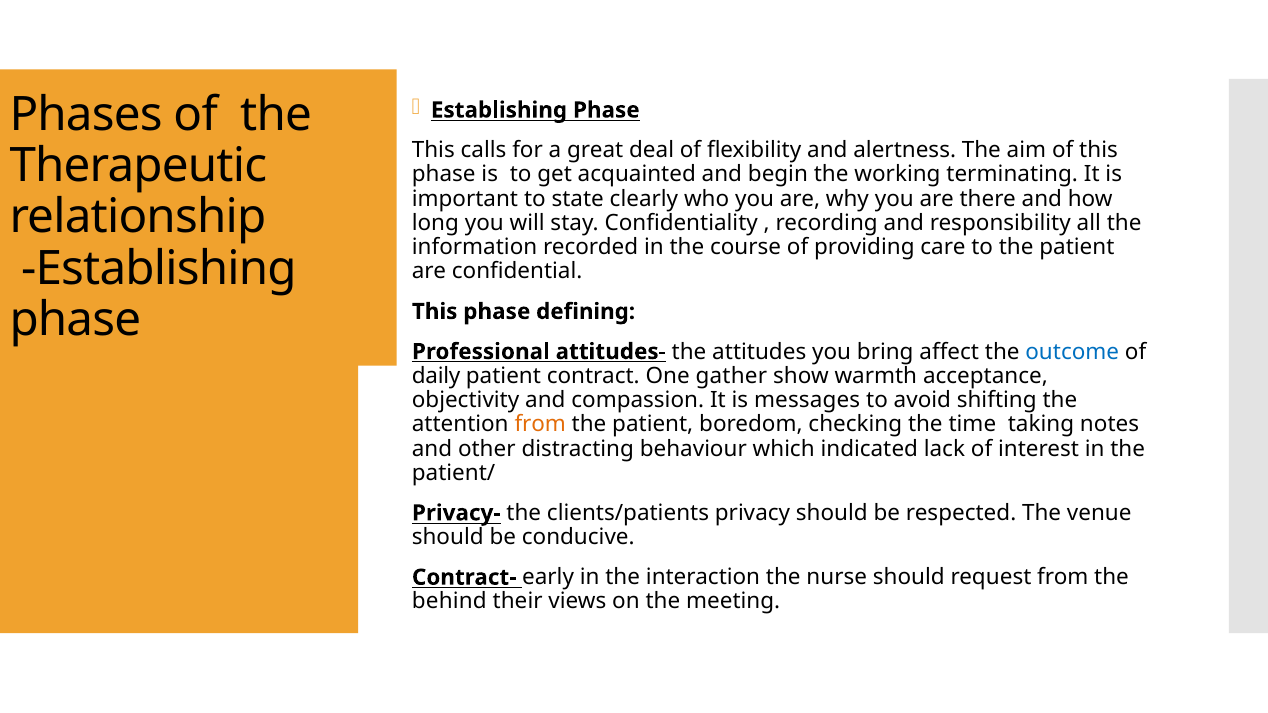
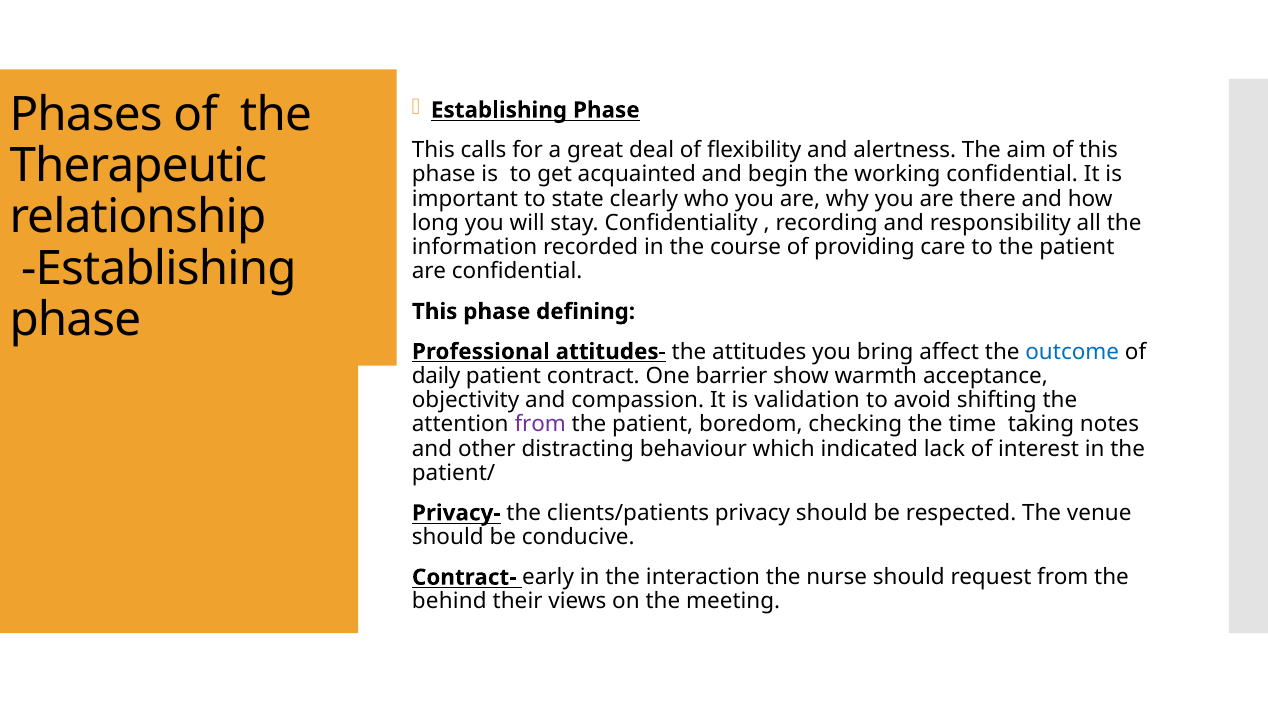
working terminating: terminating -> confidential
gather: gather -> barrier
messages: messages -> validation
from at (540, 425) colour: orange -> purple
